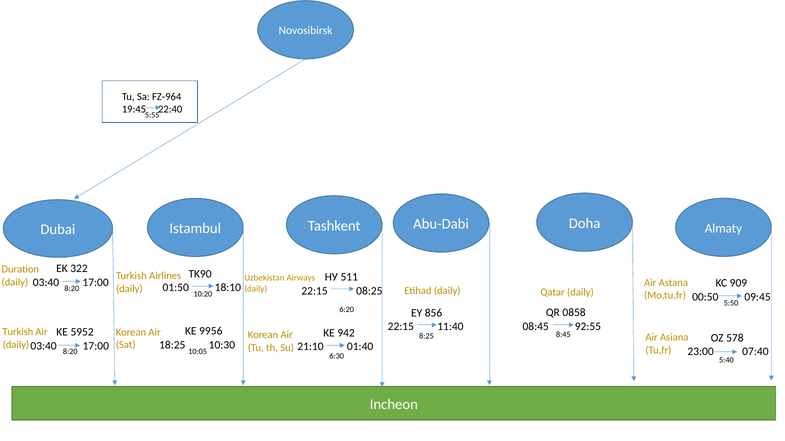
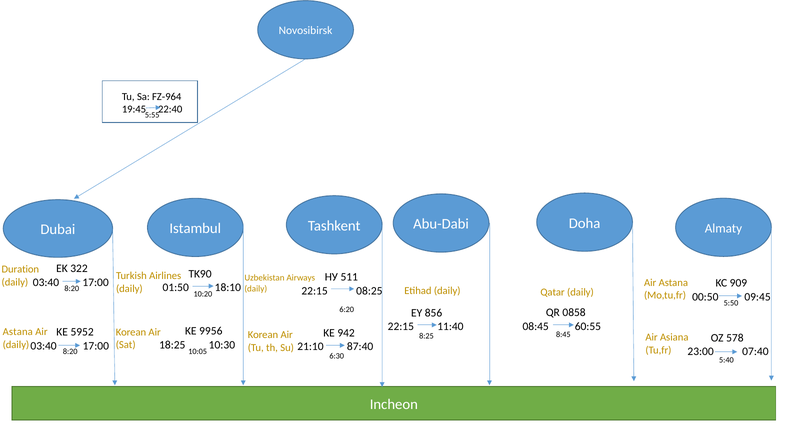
92:55: 92:55 -> 60:55
Turkish at (18, 332): Turkish -> Astana
01:40: 01:40 -> 87:40
